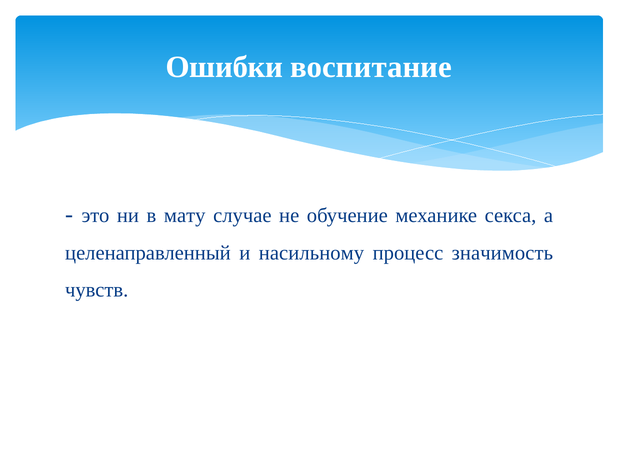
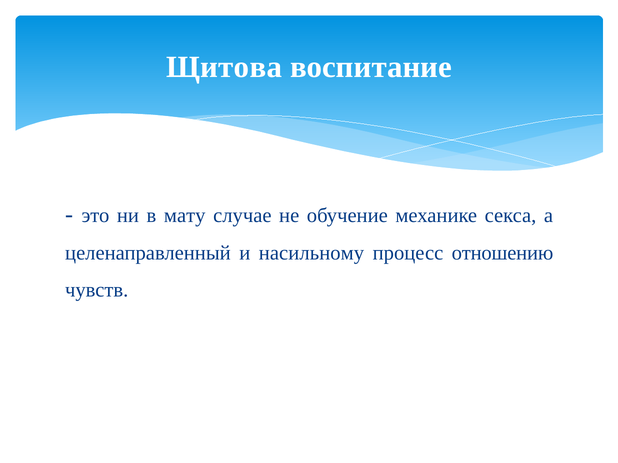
Ошибки: Ошибки -> Щитова
значимость: значимость -> отношению
